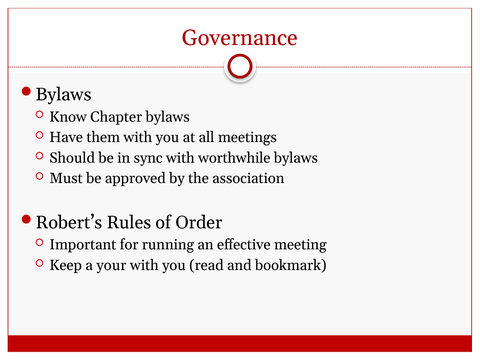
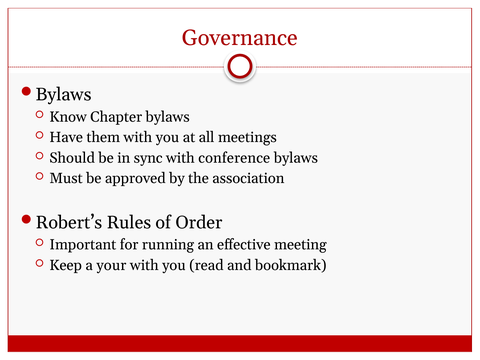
worthwhile: worthwhile -> conference
